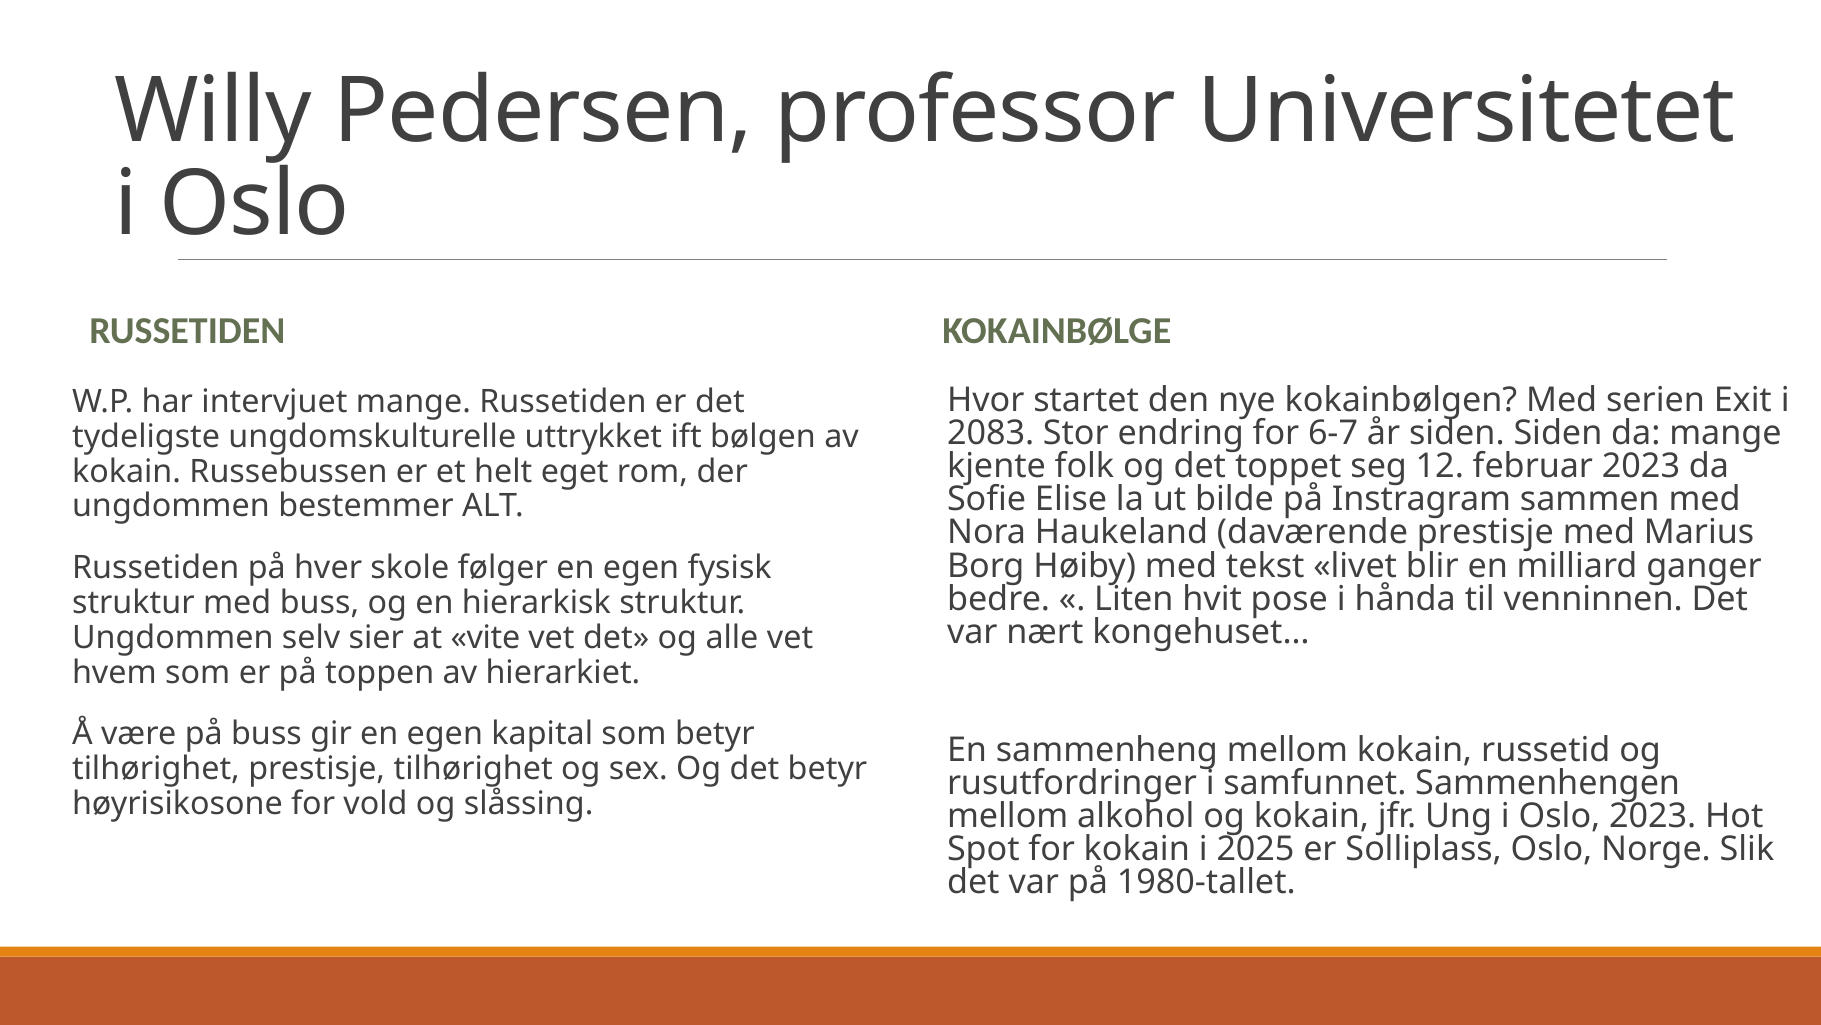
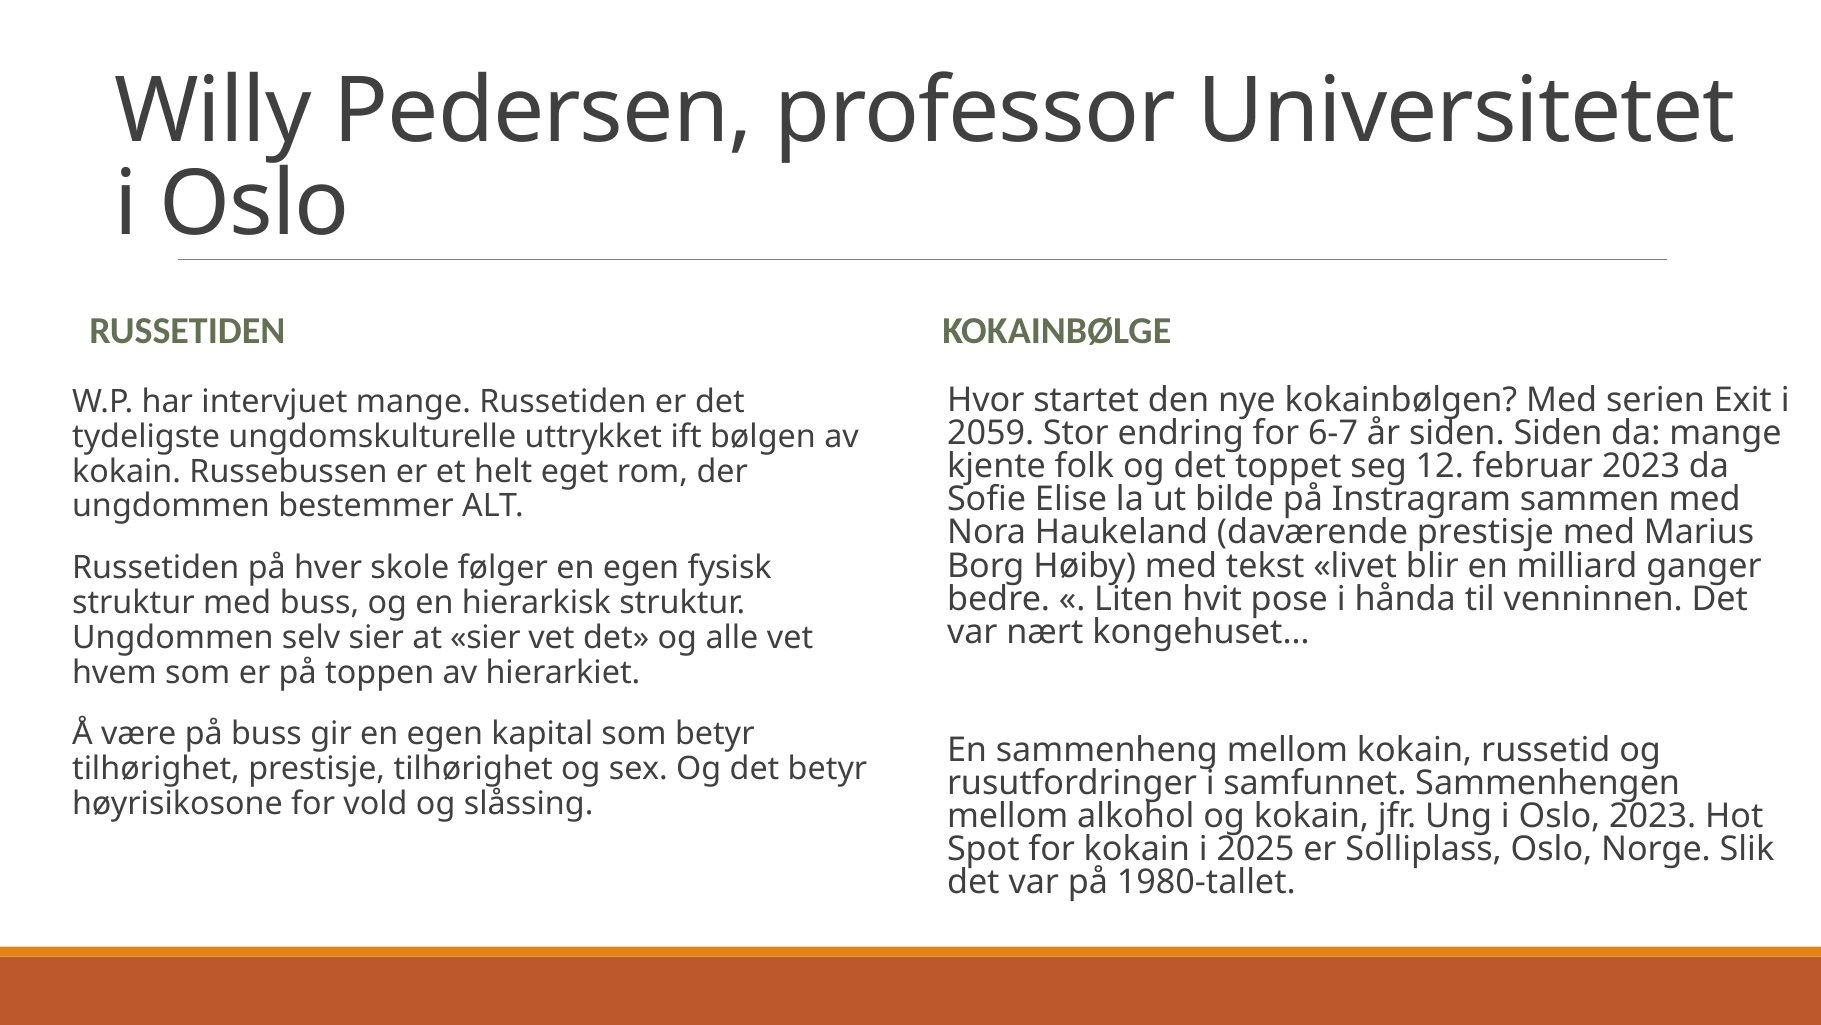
2083: 2083 -> 2059
at vite: vite -> sier
